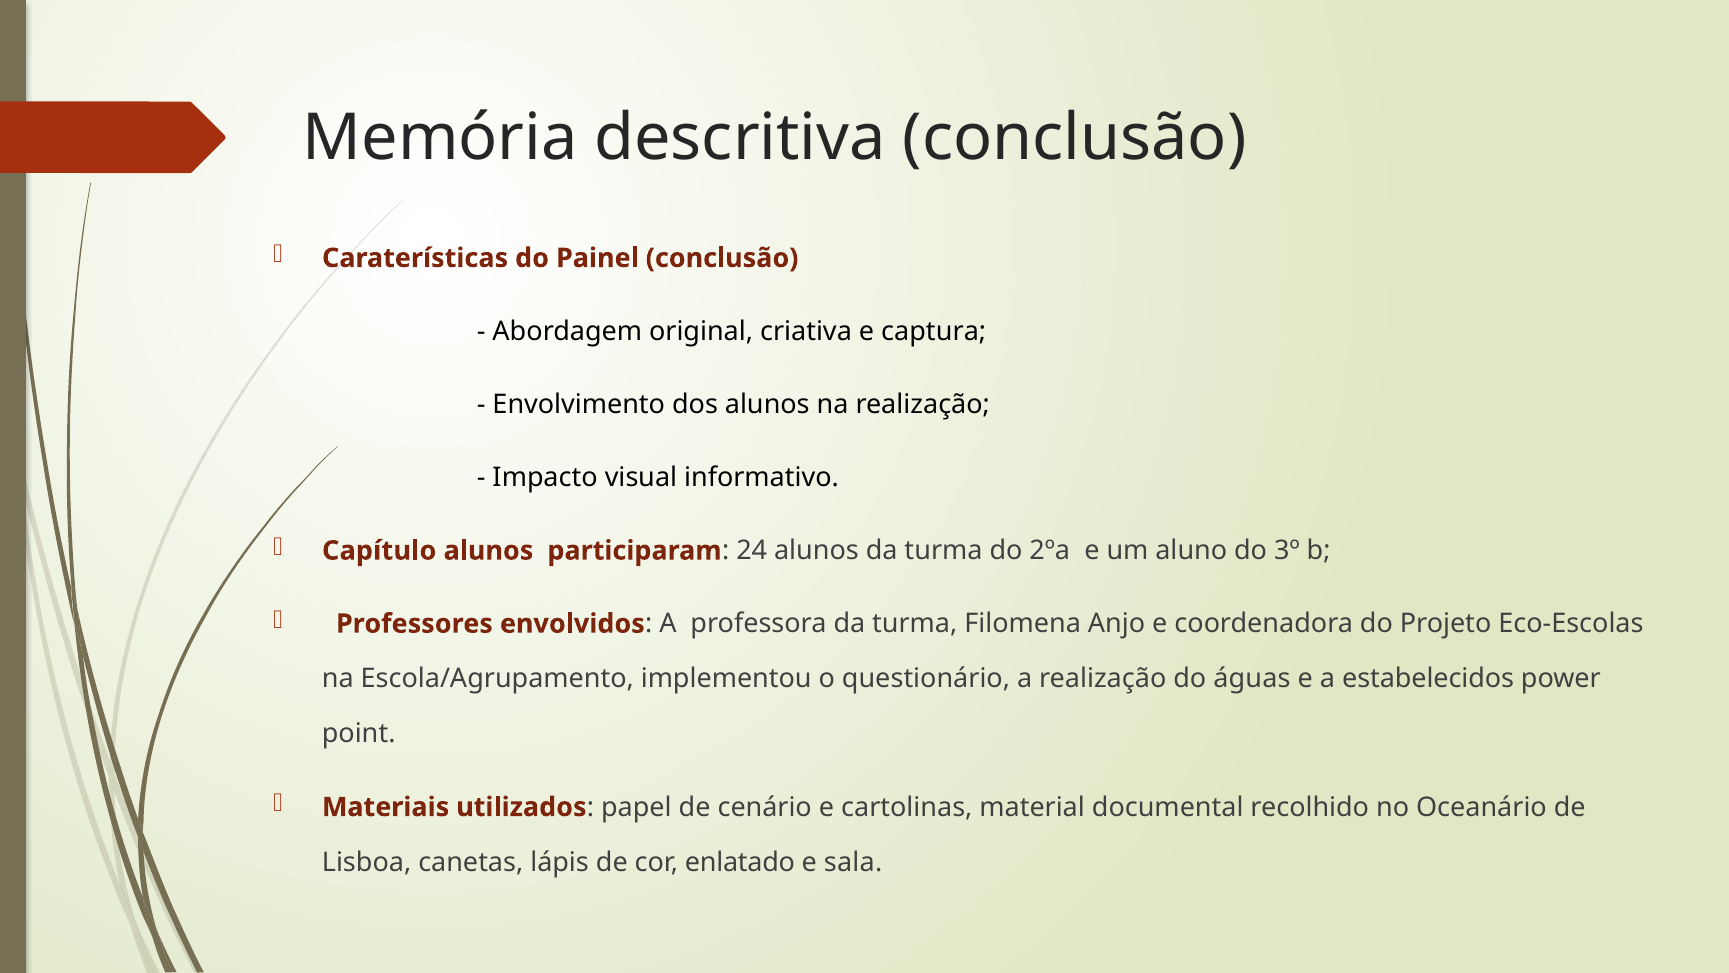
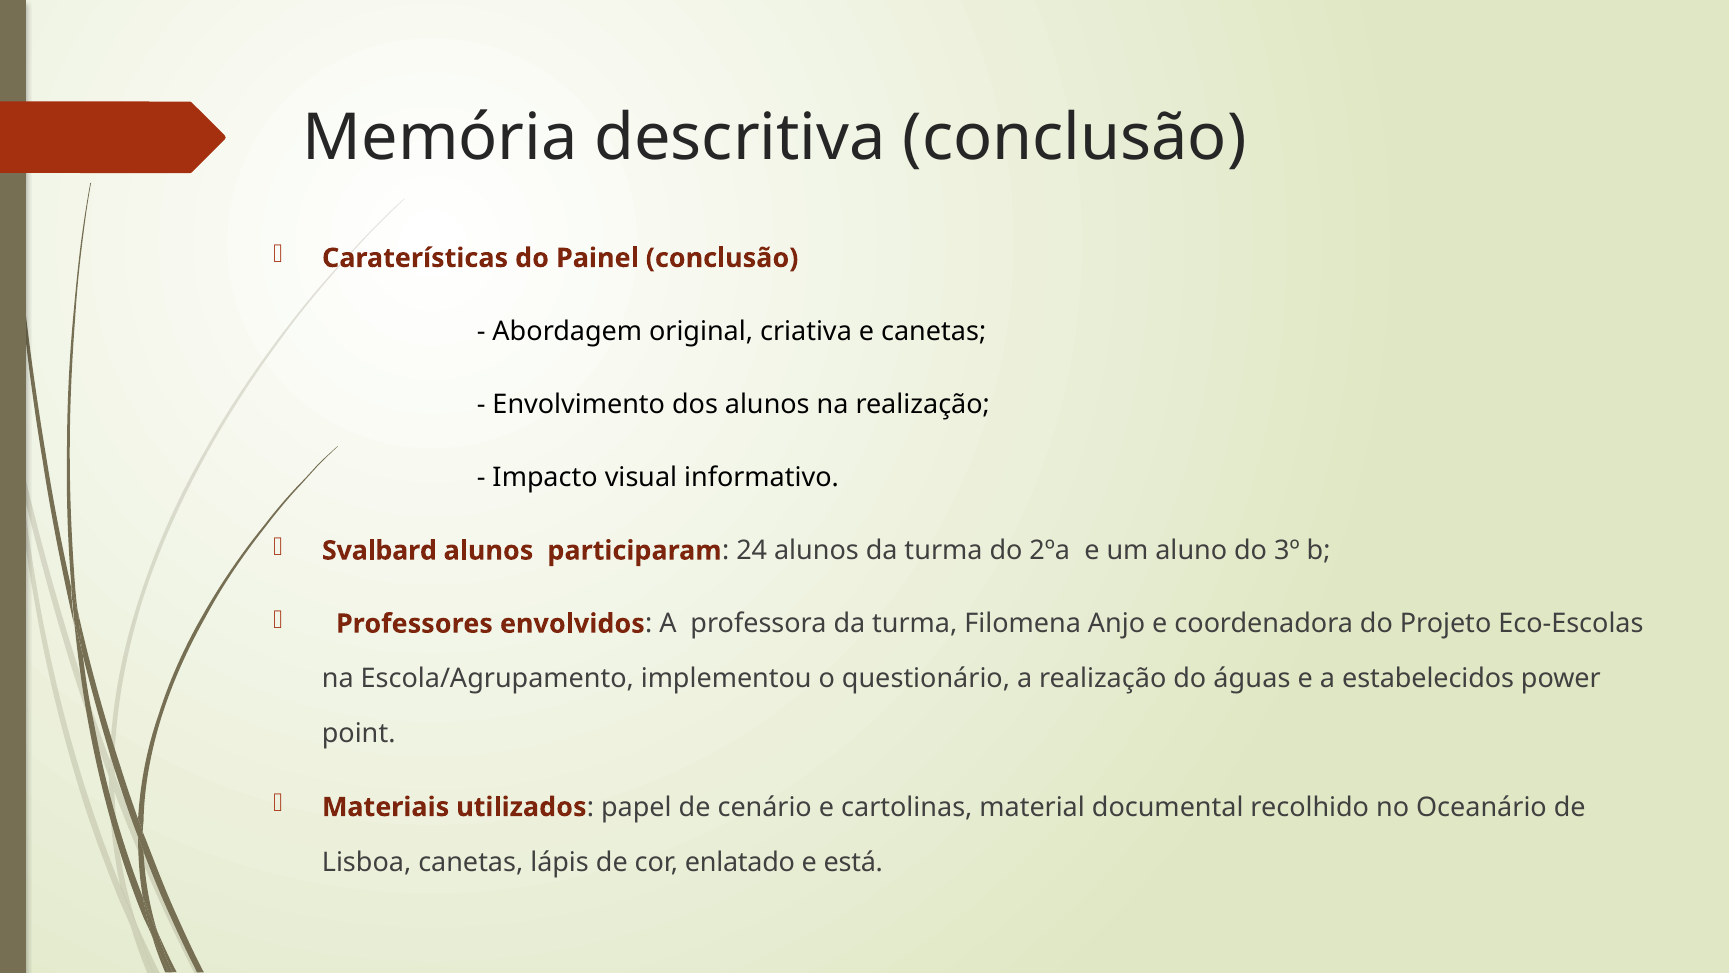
e captura: captura -> canetas
Capítulo: Capítulo -> Svalbard
sala: sala -> está
